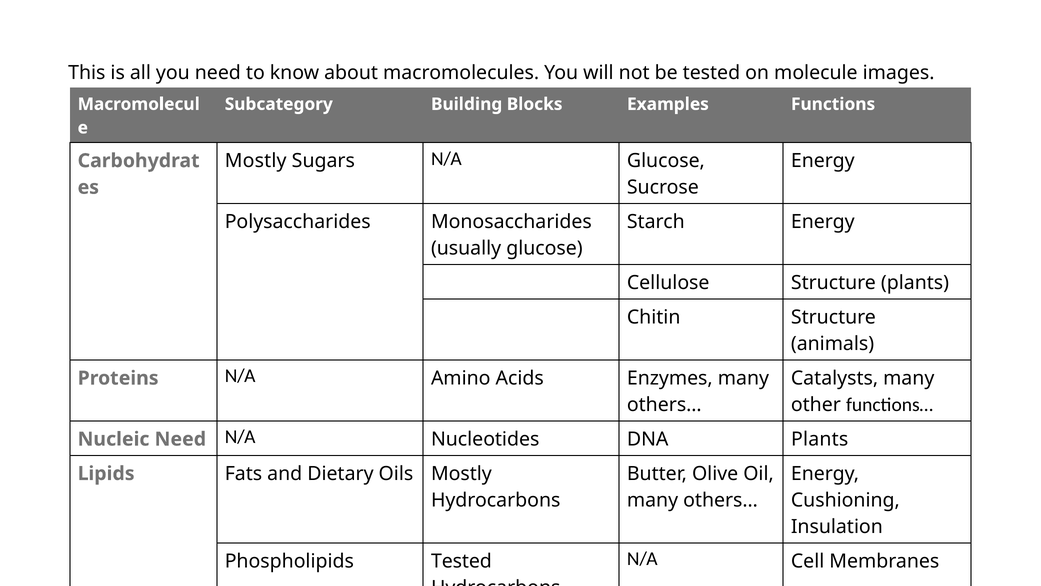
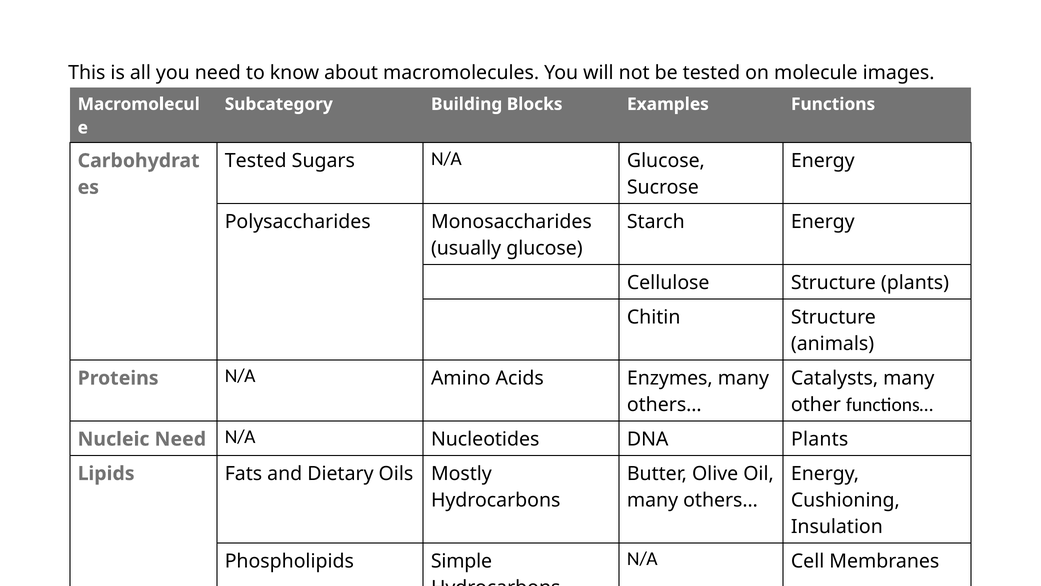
Mostly at (256, 161): Mostly -> Tested
Phospholipids Tested: Tested -> Simple
